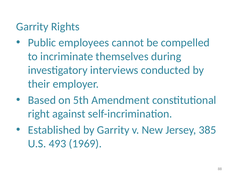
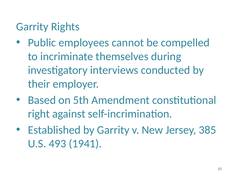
1969: 1969 -> 1941
